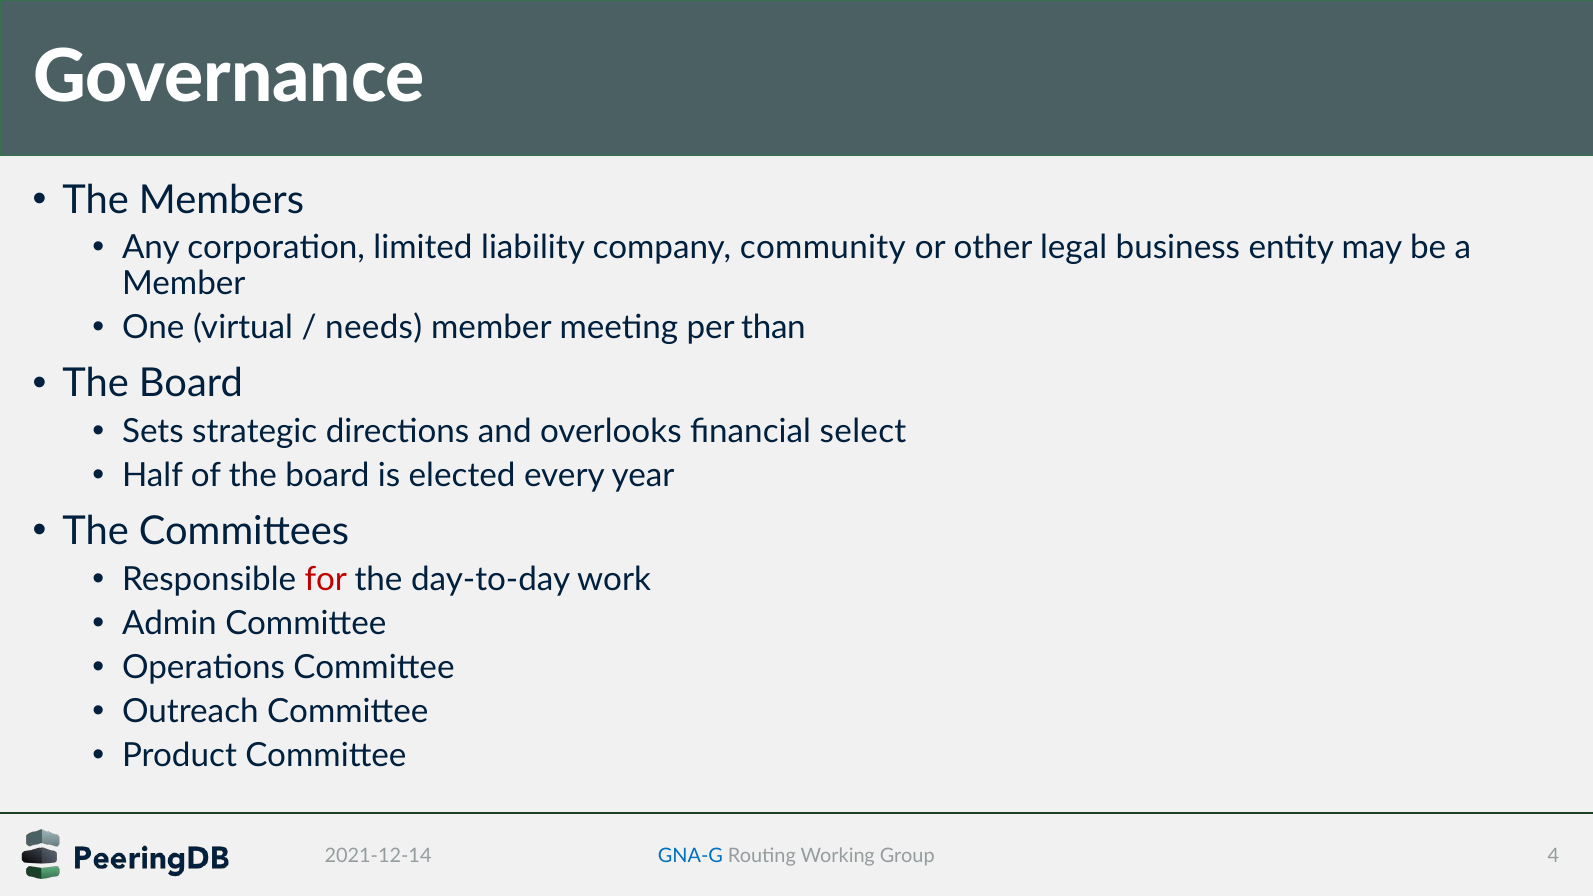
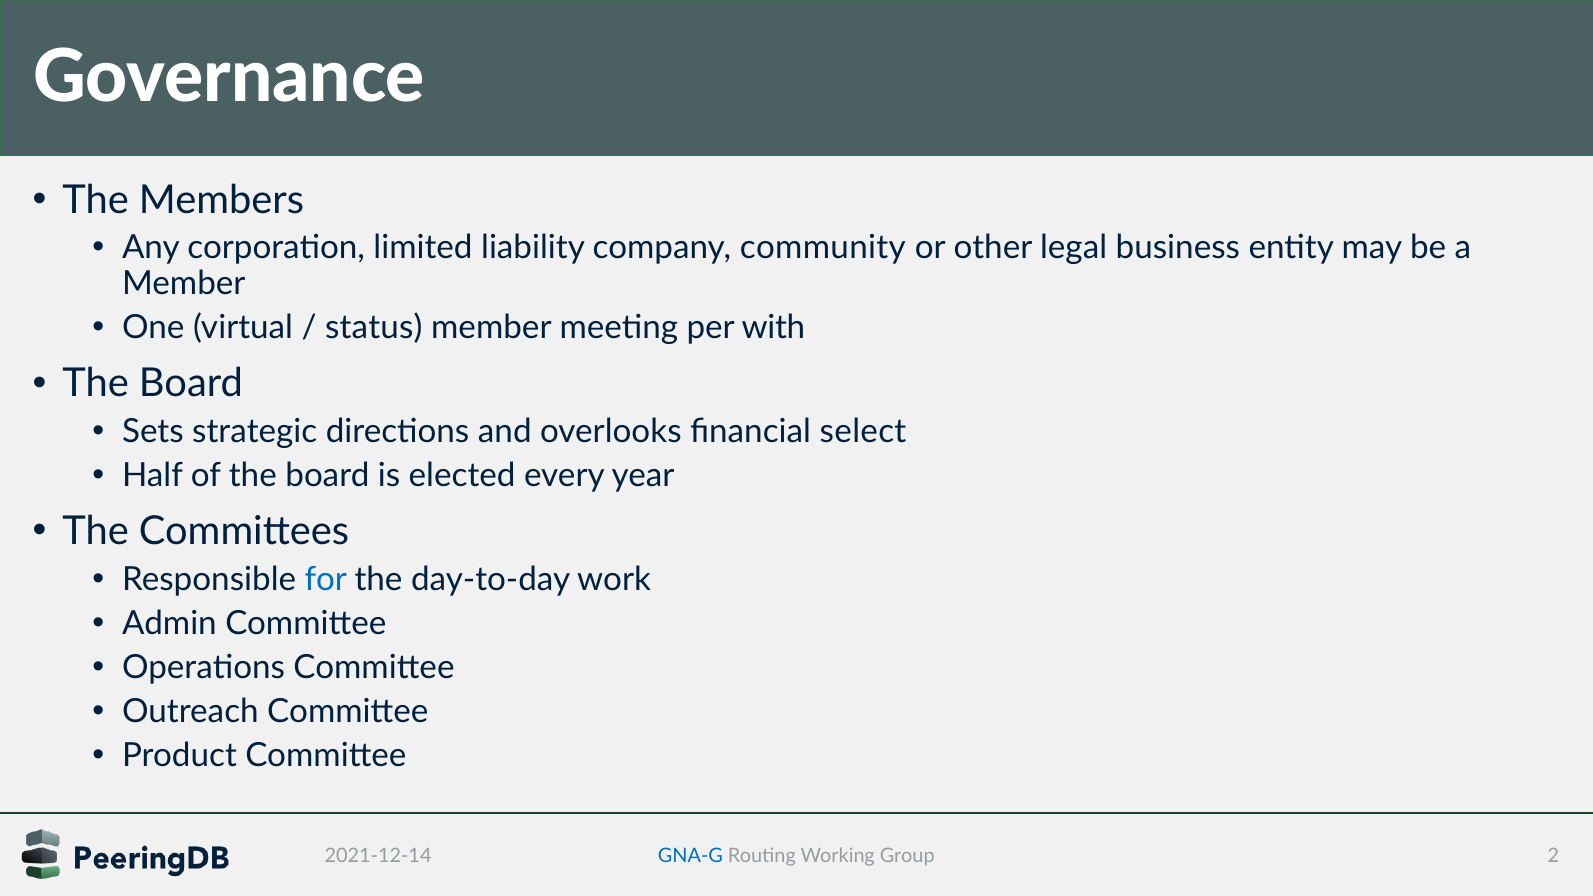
needs: needs -> status
than: than -> with
for colour: red -> blue
4: 4 -> 2
